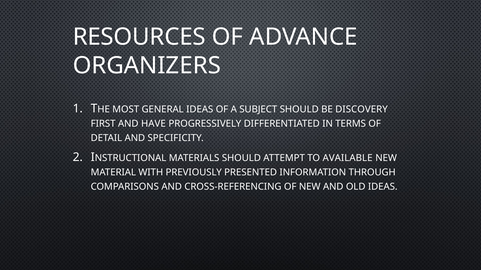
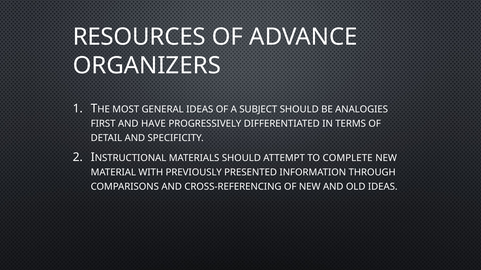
DISCOVERY: DISCOVERY -> ANALOGIES
AVAILABLE: AVAILABLE -> COMPLETE
